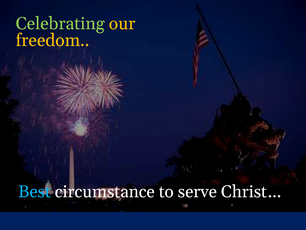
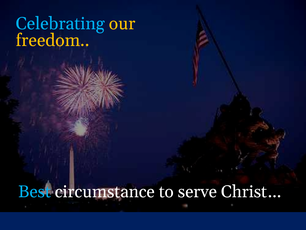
Celebrating colour: light green -> light blue
